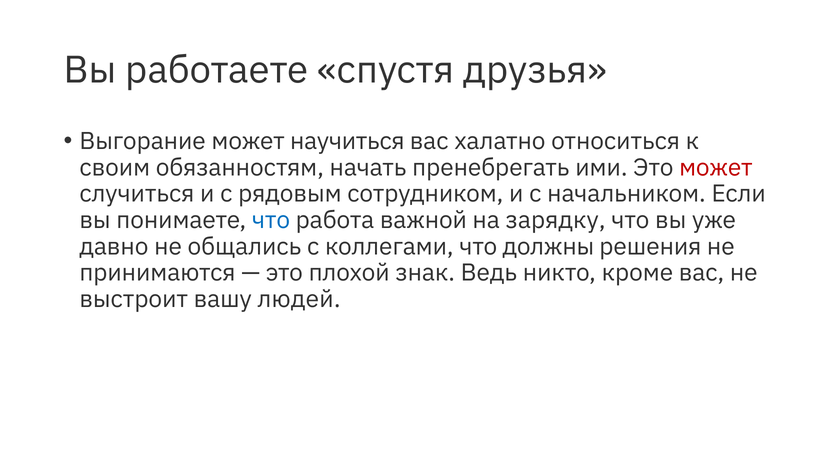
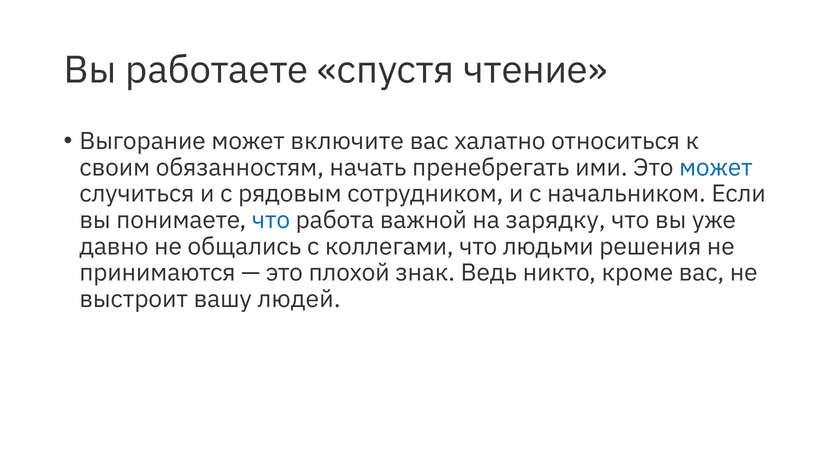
друзья: друзья -> чтение
научиться: научиться -> включите
может at (716, 168) colour: red -> blue
должны: должны -> людьми
